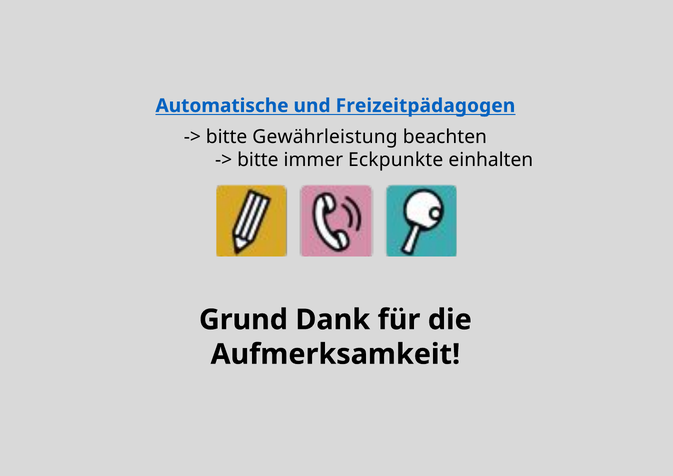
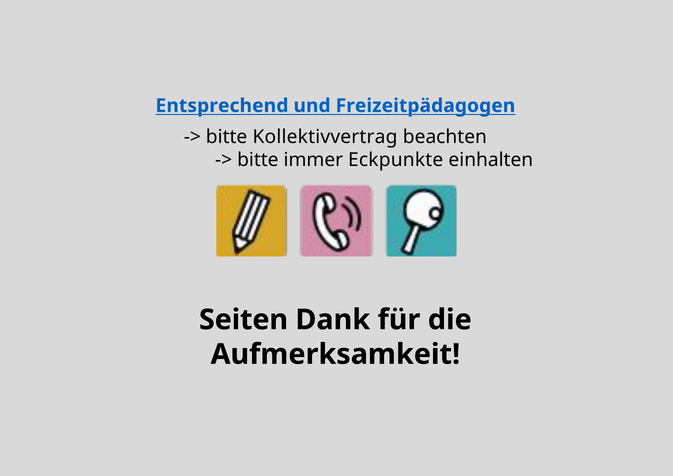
Automatische: Automatische -> Entsprechend
Gewährleistung: Gewährleistung -> Kollektivvertrag
Grund: Grund -> Seiten
